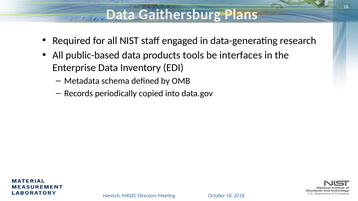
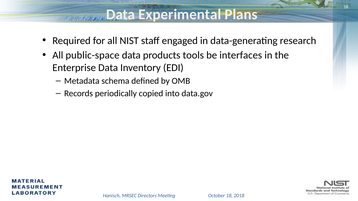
Gaithersburg: Gaithersburg -> Experimental
public-based: public-based -> public-space
